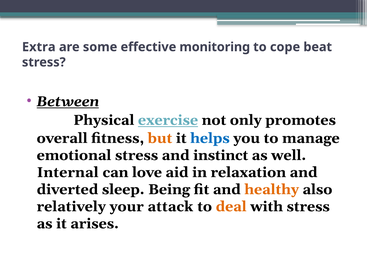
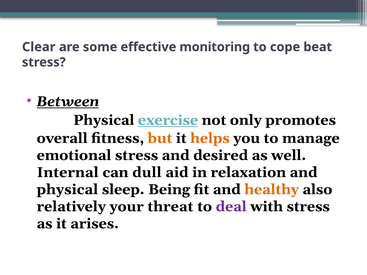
Extra: Extra -> Clear
helps colour: blue -> orange
instinct: instinct -> desired
love: love -> dull
diverted at (67, 190): diverted -> physical
attack: attack -> threat
deal colour: orange -> purple
